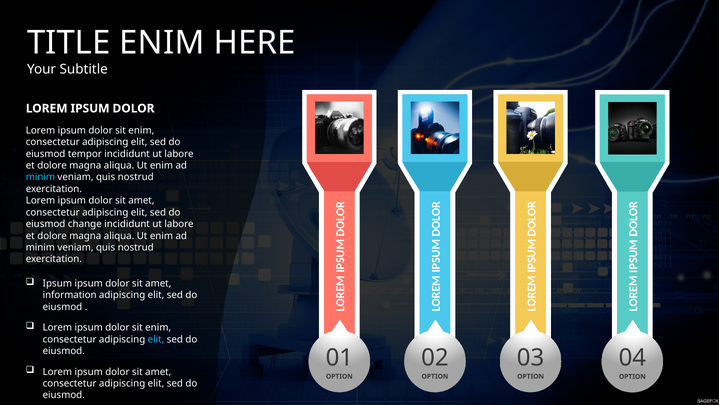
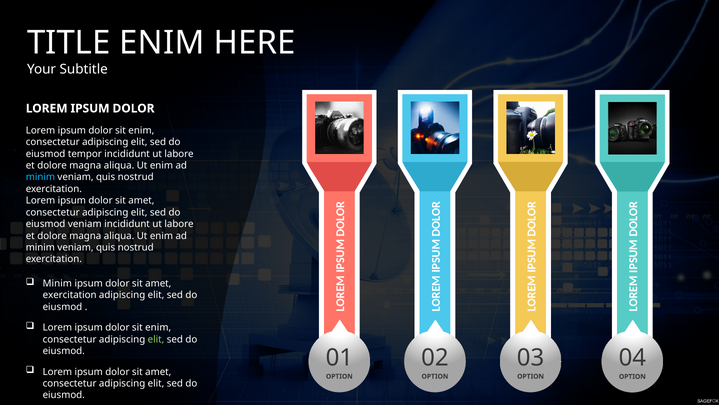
eiusmod change: change -> veniam
Ipsum at (57, 283): Ipsum -> Minim
information at (70, 295): information -> exercitation
elit at (156, 339) colour: light blue -> light green
